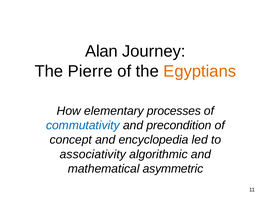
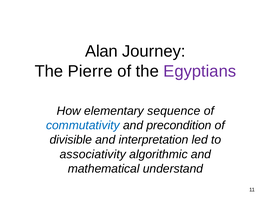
Egyptians colour: orange -> purple
processes: processes -> sequence
concept: concept -> divisible
encyclopedia: encyclopedia -> interpretation
asymmetric: asymmetric -> understand
